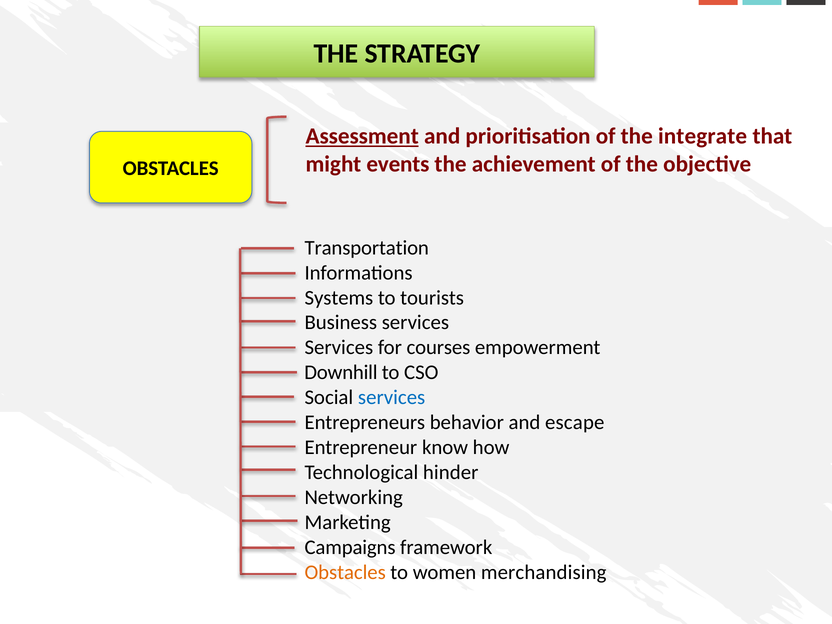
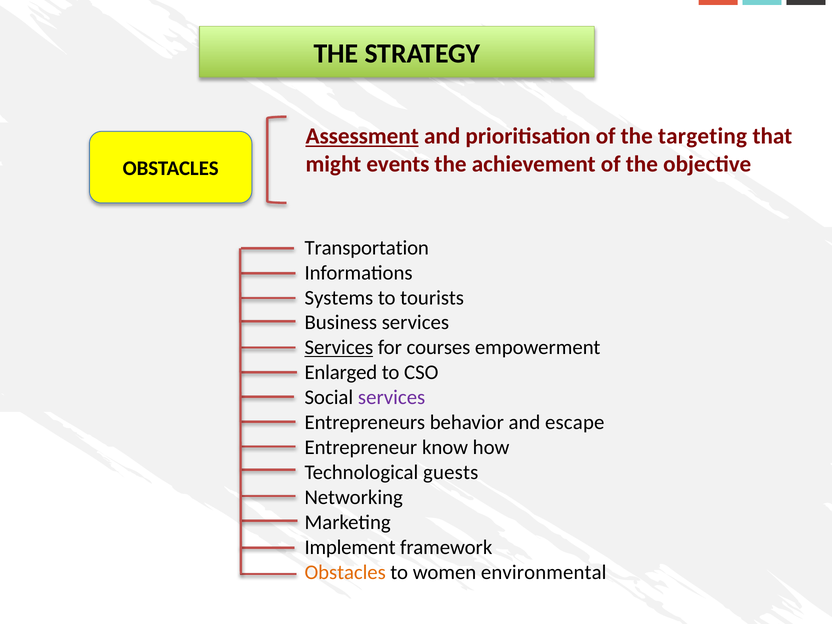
integrate: integrate -> targeting
Services at (339, 348) underline: none -> present
Downhill: Downhill -> Enlarged
services at (392, 398) colour: blue -> purple
hinder: hinder -> guests
Campaigns: Campaigns -> Implement
merchandising: merchandising -> environmental
